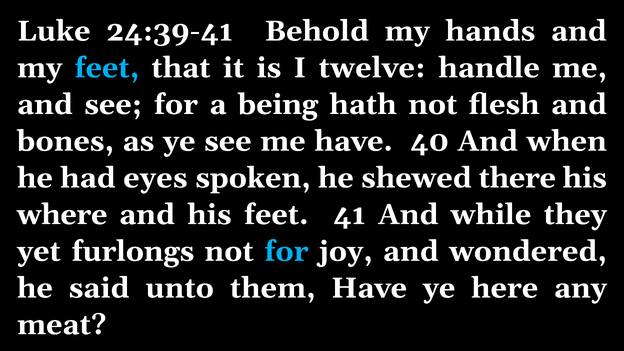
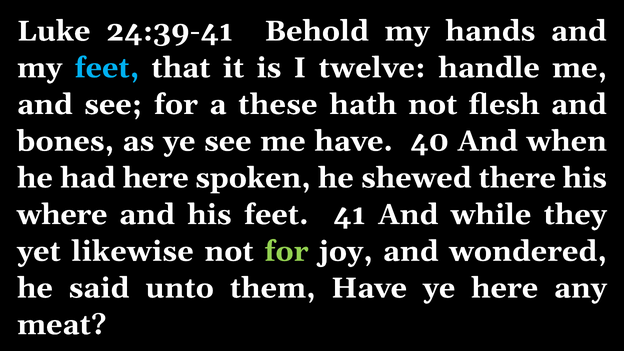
being: being -> these
had eyes: eyes -> here
furlongs: furlongs -> likewise
for at (286, 251) colour: light blue -> light green
